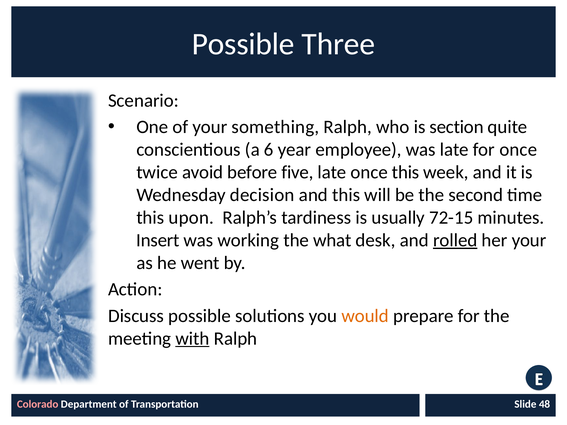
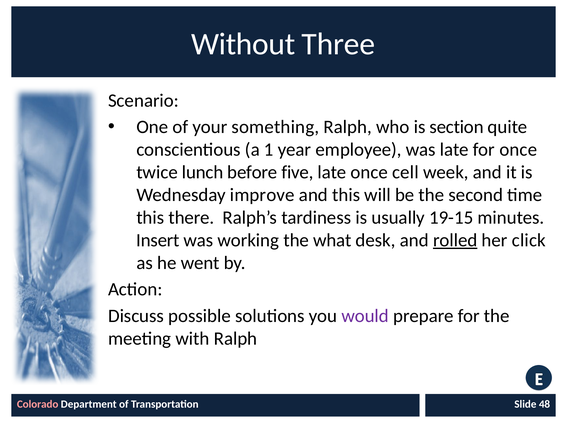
Possible at (243, 44): Possible -> Without
6: 6 -> 1
avoid: avoid -> lunch
once this: this -> cell
decision: decision -> improve
upon: upon -> there
72-15: 72-15 -> 19-15
her your: your -> click
would colour: orange -> purple
with underline: present -> none
